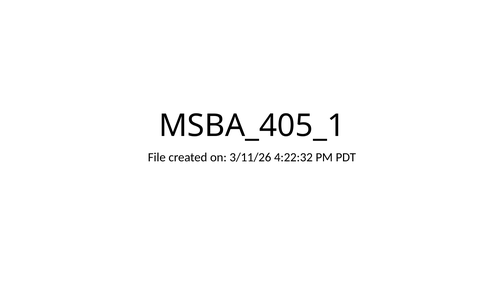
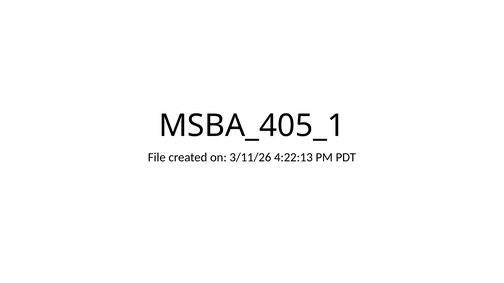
4:22:32: 4:22:32 -> 4:22:13
